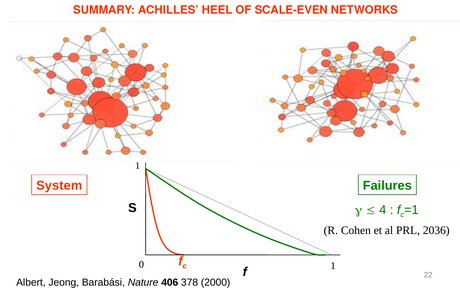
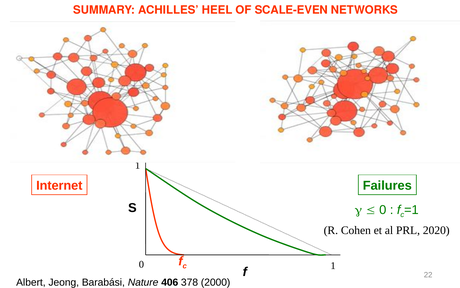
System: System -> Internet
4 at (383, 209): 4 -> 0
2036: 2036 -> 2020
